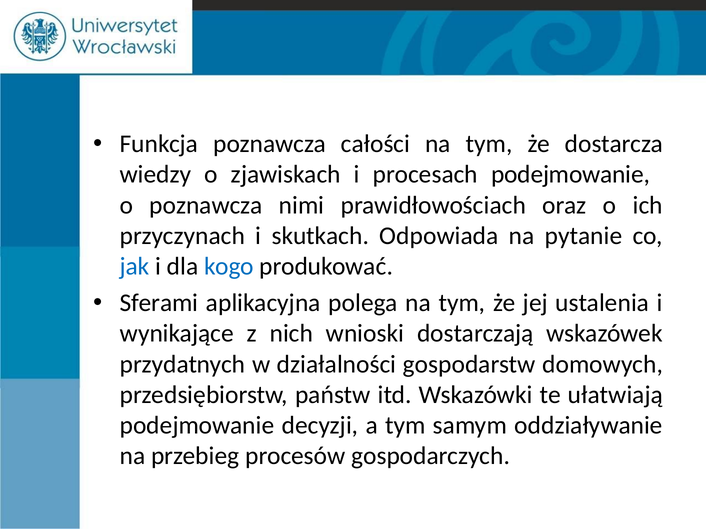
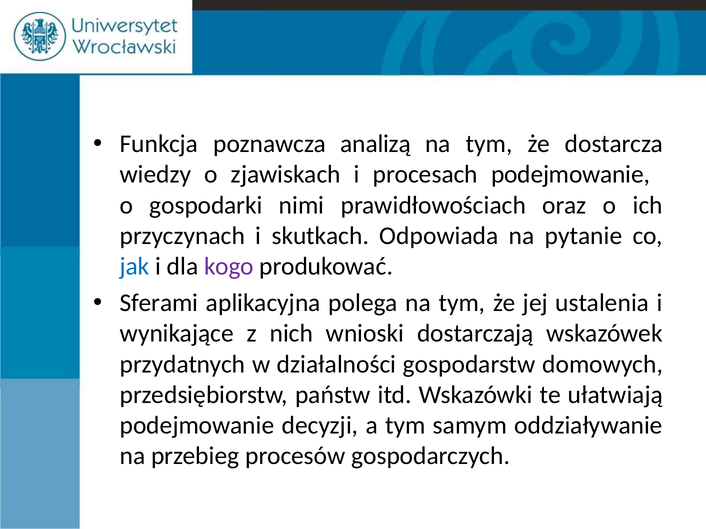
całości: całości -> analizą
o poznawcza: poznawcza -> gospodarki
kogo colour: blue -> purple
